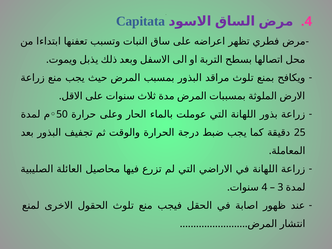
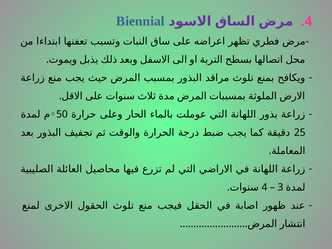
Capitata: Capitata -> Biennial
